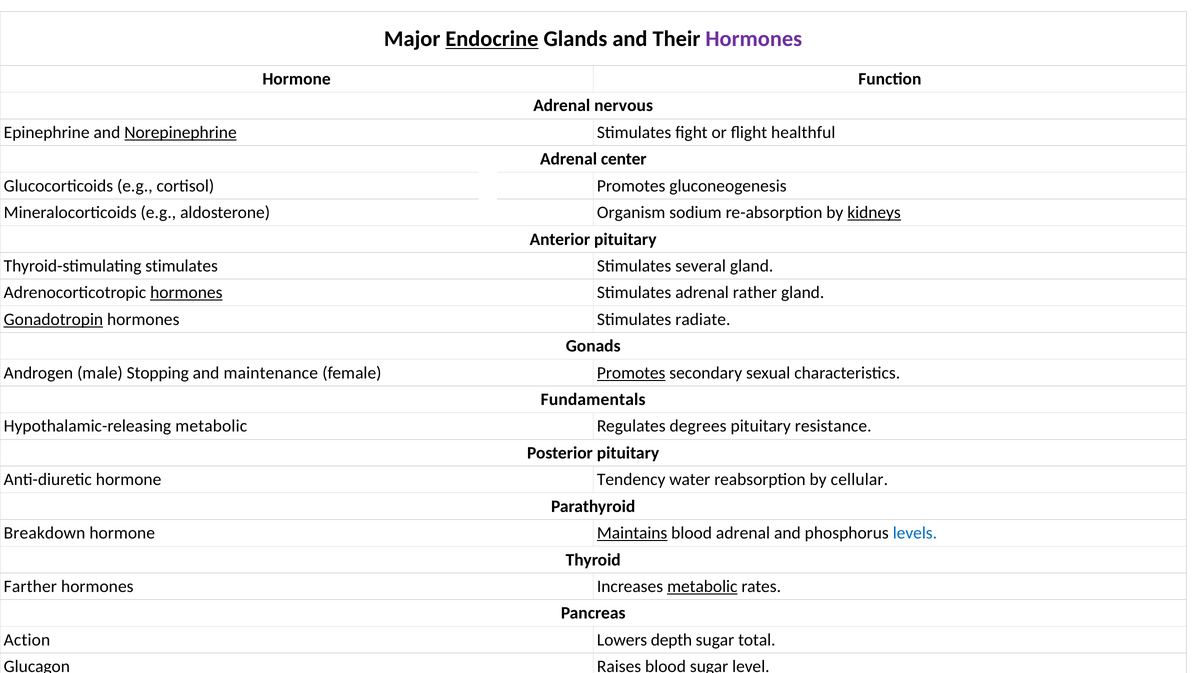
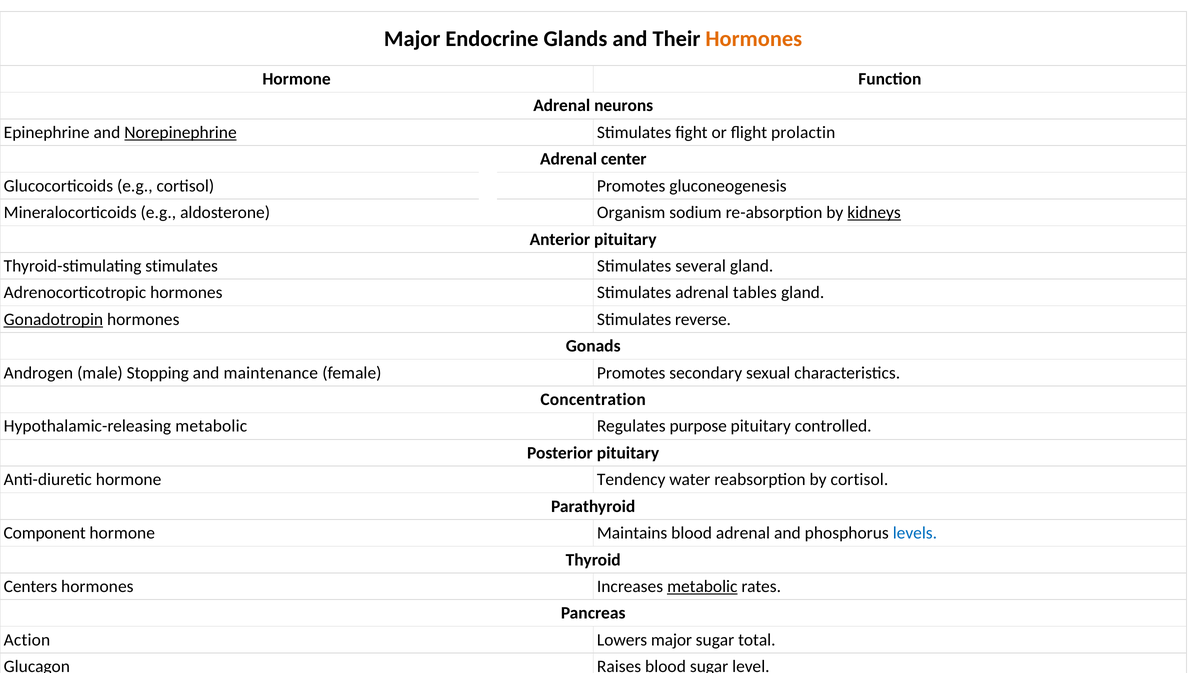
Endocrine underline: present -> none
Hormones at (754, 39) colour: purple -> orange
nervous: nervous -> neurons
healthful: healthful -> prolactin
hormones at (186, 293) underline: present -> none
rather: rather -> tables
radiate: radiate -> reverse
Promotes at (631, 373) underline: present -> none
Fundamentals: Fundamentals -> Concentration
degrees: degrees -> purpose
resistance: resistance -> controlled
by cellular: cellular -> cortisol
Breakdown: Breakdown -> Component
Maintains underline: present -> none
Farther: Farther -> Centers
Lowers depth: depth -> major
